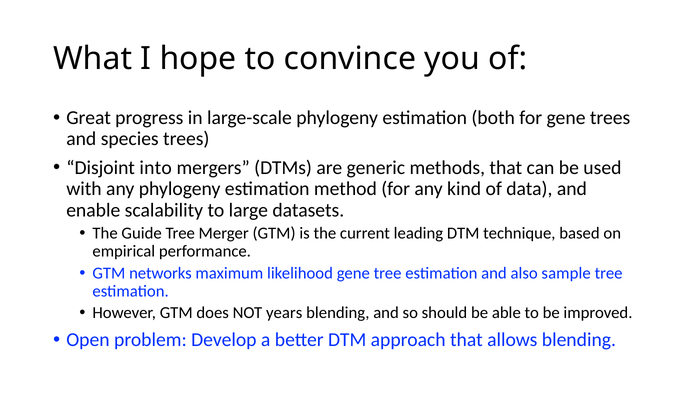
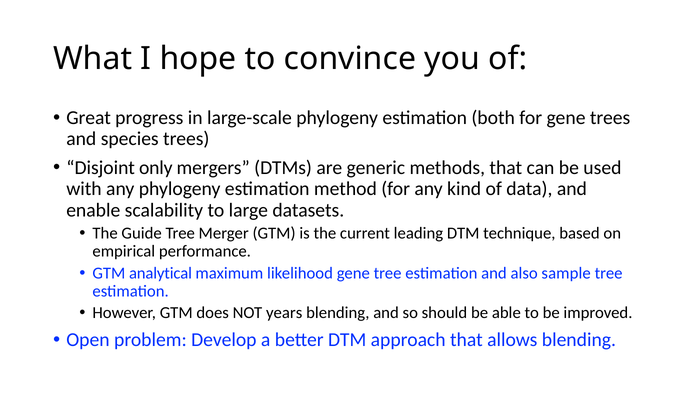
into: into -> only
networks: networks -> analytical
